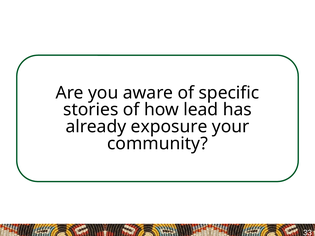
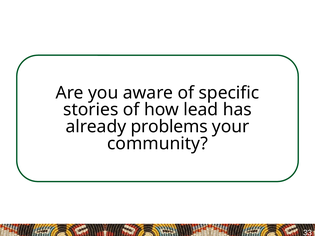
exposure: exposure -> problems
